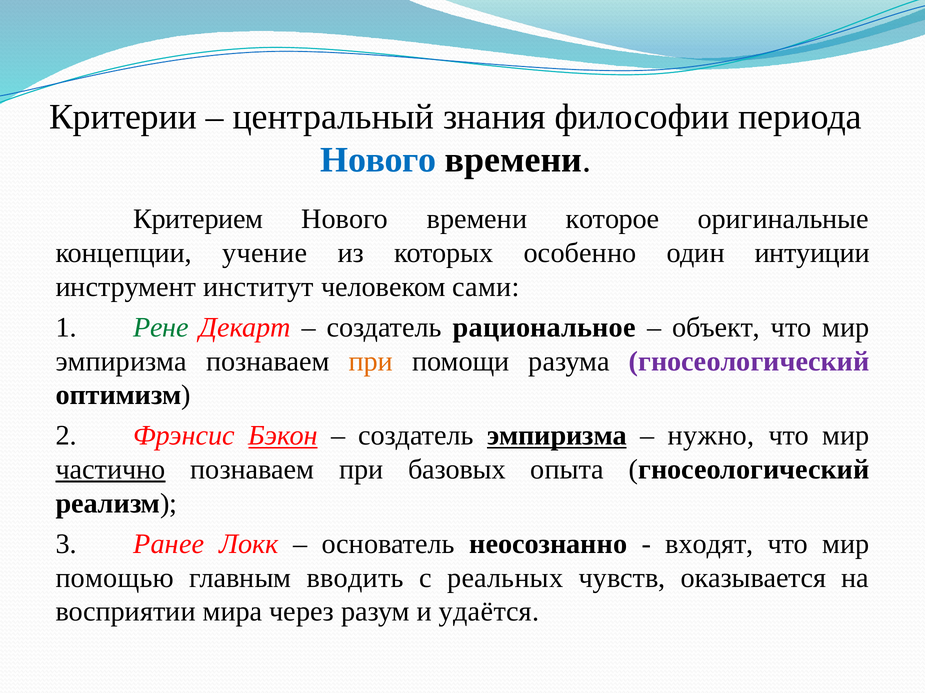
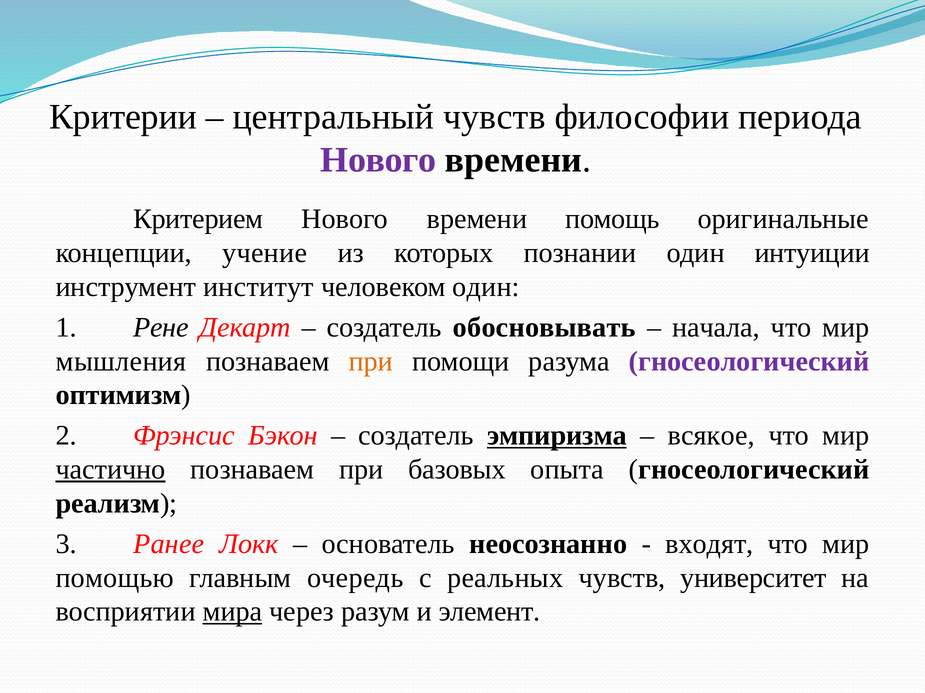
центральный знания: знания -> чувств
Нового at (378, 160) colour: blue -> purple
которое: которое -> помощь
особенно: особенно -> познании
человеком сами: сами -> один
Рене colour: green -> black
рациональное: рациональное -> обосновывать
объект: объект -> начала
эмпиризма at (121, 362): эмпиризма -> мышления
Бэкон underline: present -> none
нужно: нужно -> всякое
вводить: вводить -> очередь
оказывается: оказывается -> университет
мира underline: none -> present
удаётся: удаётся -> элемент
